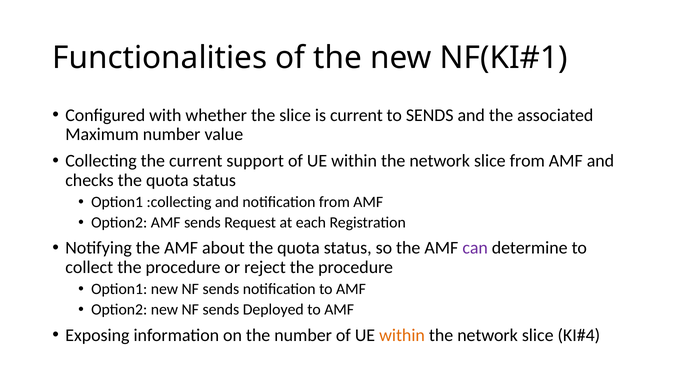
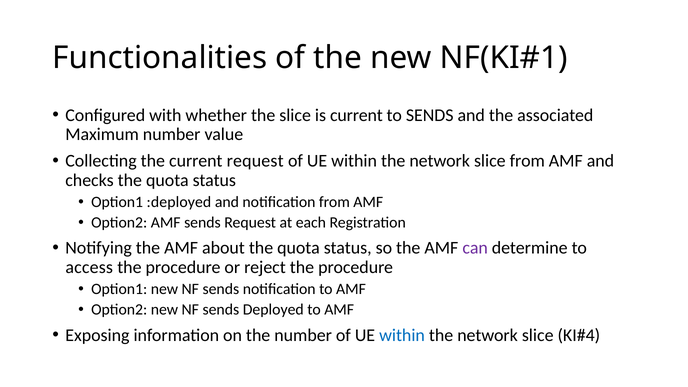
current support: support -> request
:collecting: :collecting -> :deployed
collect: collect -> access
within at (402, 335) colour: orange -> blue
